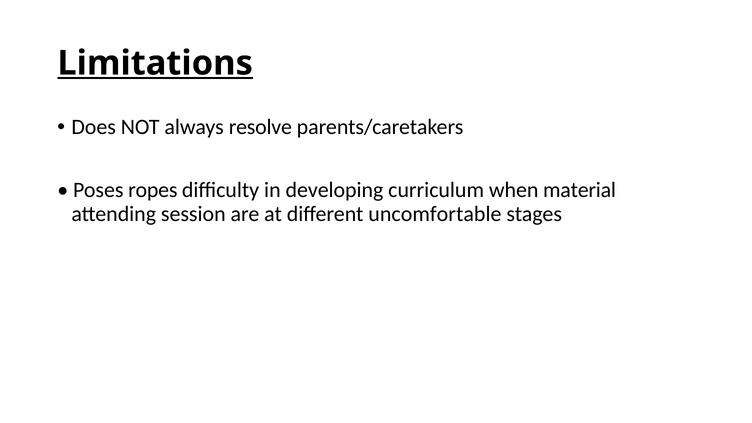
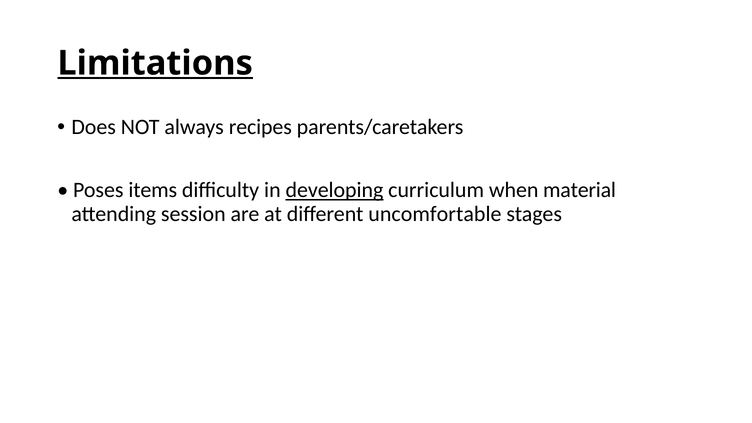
resolve: resolve -> recipes
ropes: ropes -> items
developing underline: none -> present
